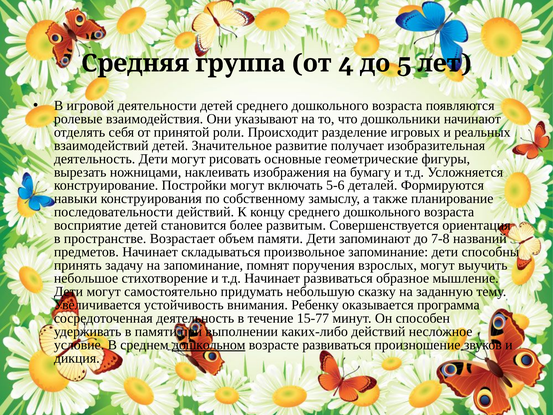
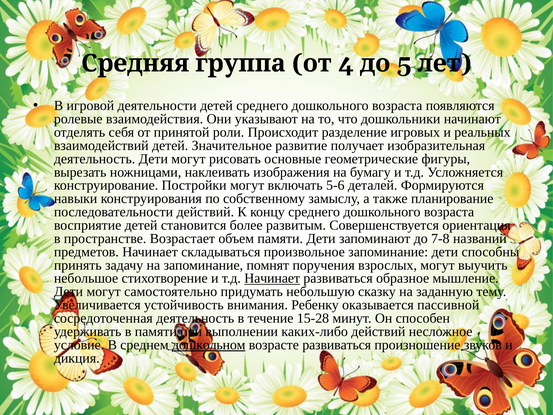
Начинает at (272, 278) underline: none -> present
программа: программа -> пассивной
15-77: 15-77 -> 15-28
